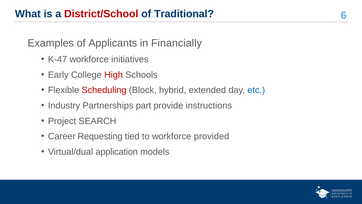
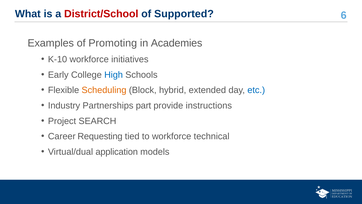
Traditional: Traditional -> Supported
Applicants: Applicants -> Promoting
Financially: Financially -> Academies
K-47: K-47 -> K-10
High colour: red -> blue
Scheduling colour: red -> orange
provided: provided -> technical
